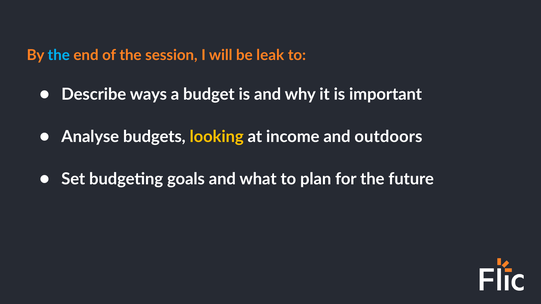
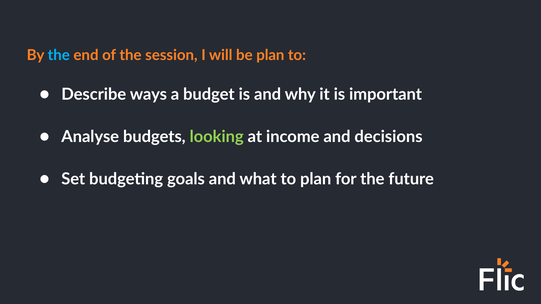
be leak: leak -> plan
looking colour: yellow -> light green
outdoors: outdoors -> decisions
